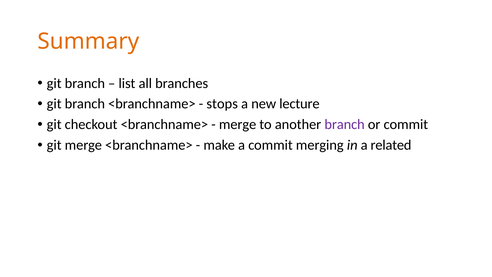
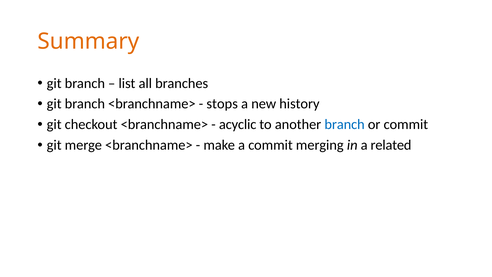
lecture: lecture -> history
merge at (238, 124): merge -> acyclic
branch at (345, 124) colour: purple -> blue
